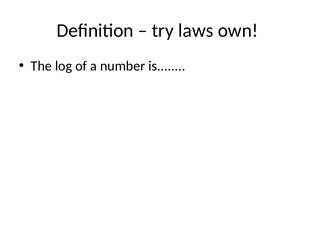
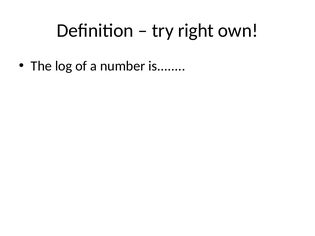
laws: laws -> right
